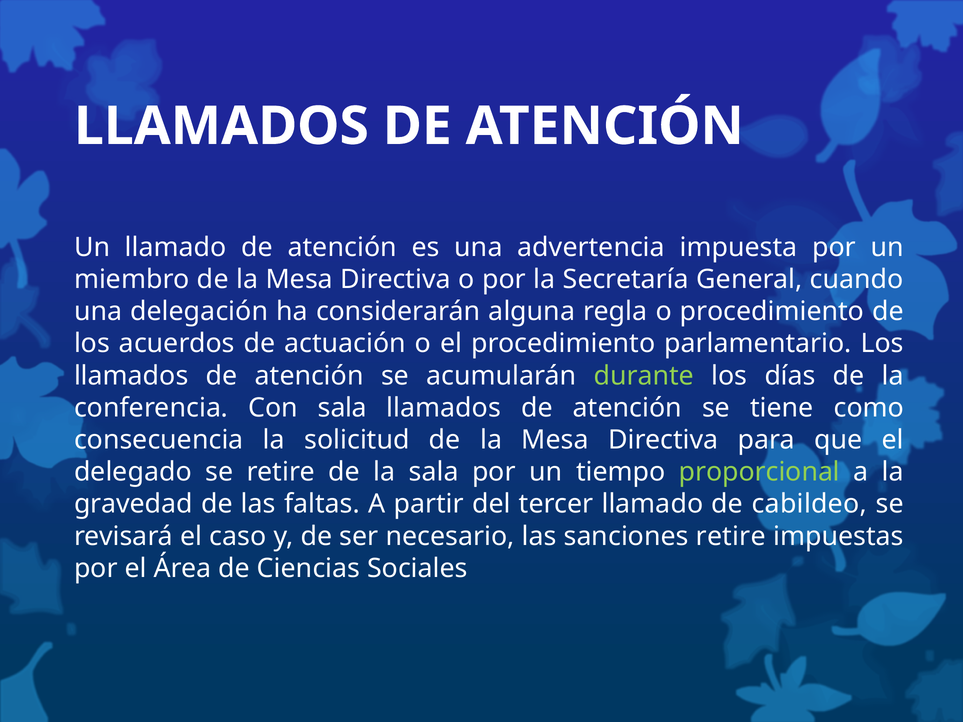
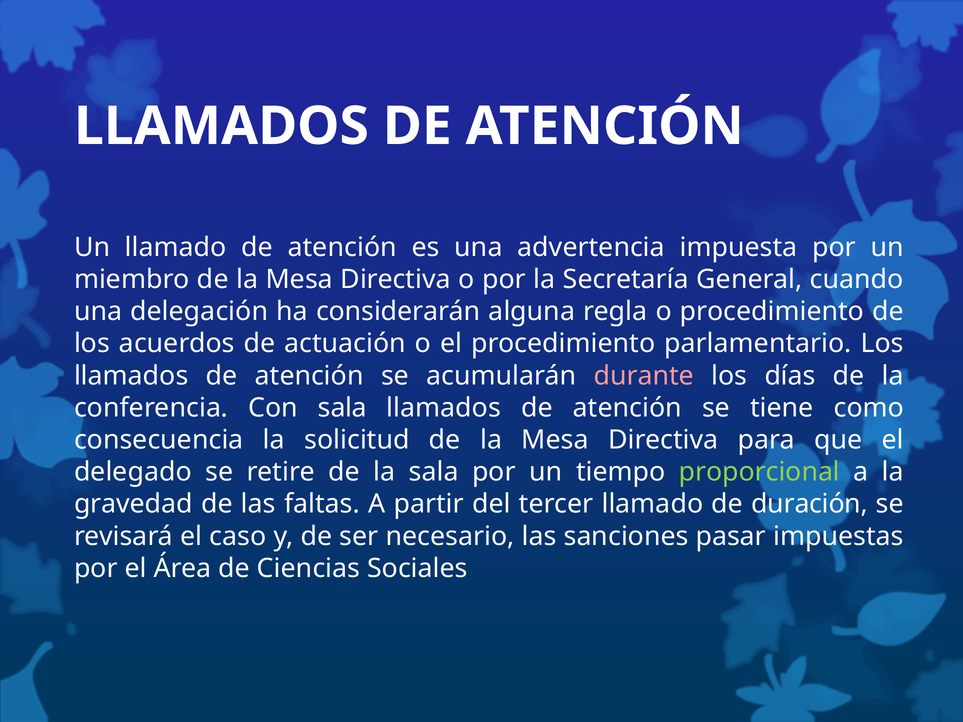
durante colour: light green -> pink
cabildeo: cabildeo -> duración
sanciones retire: retire -> pasar
